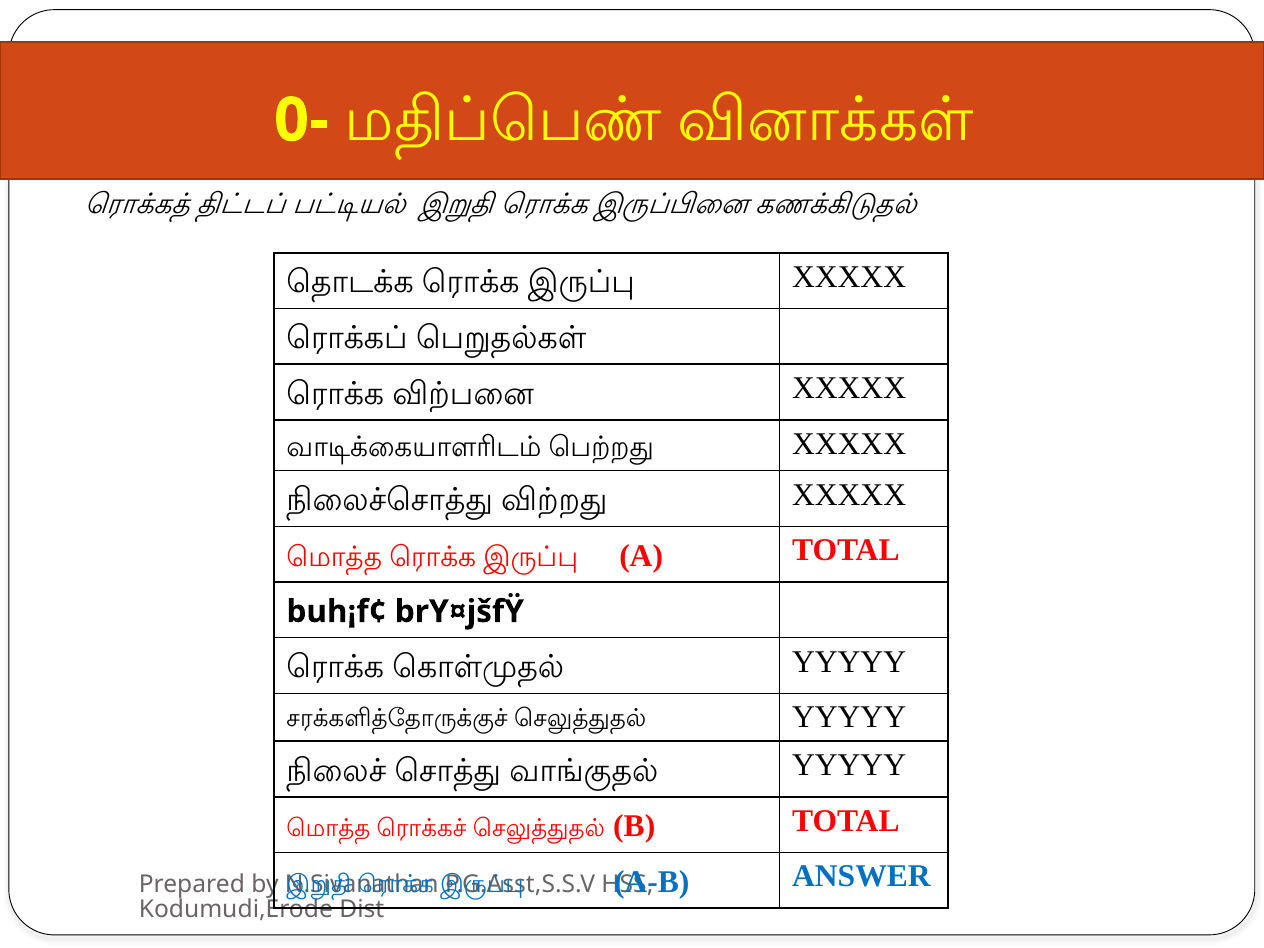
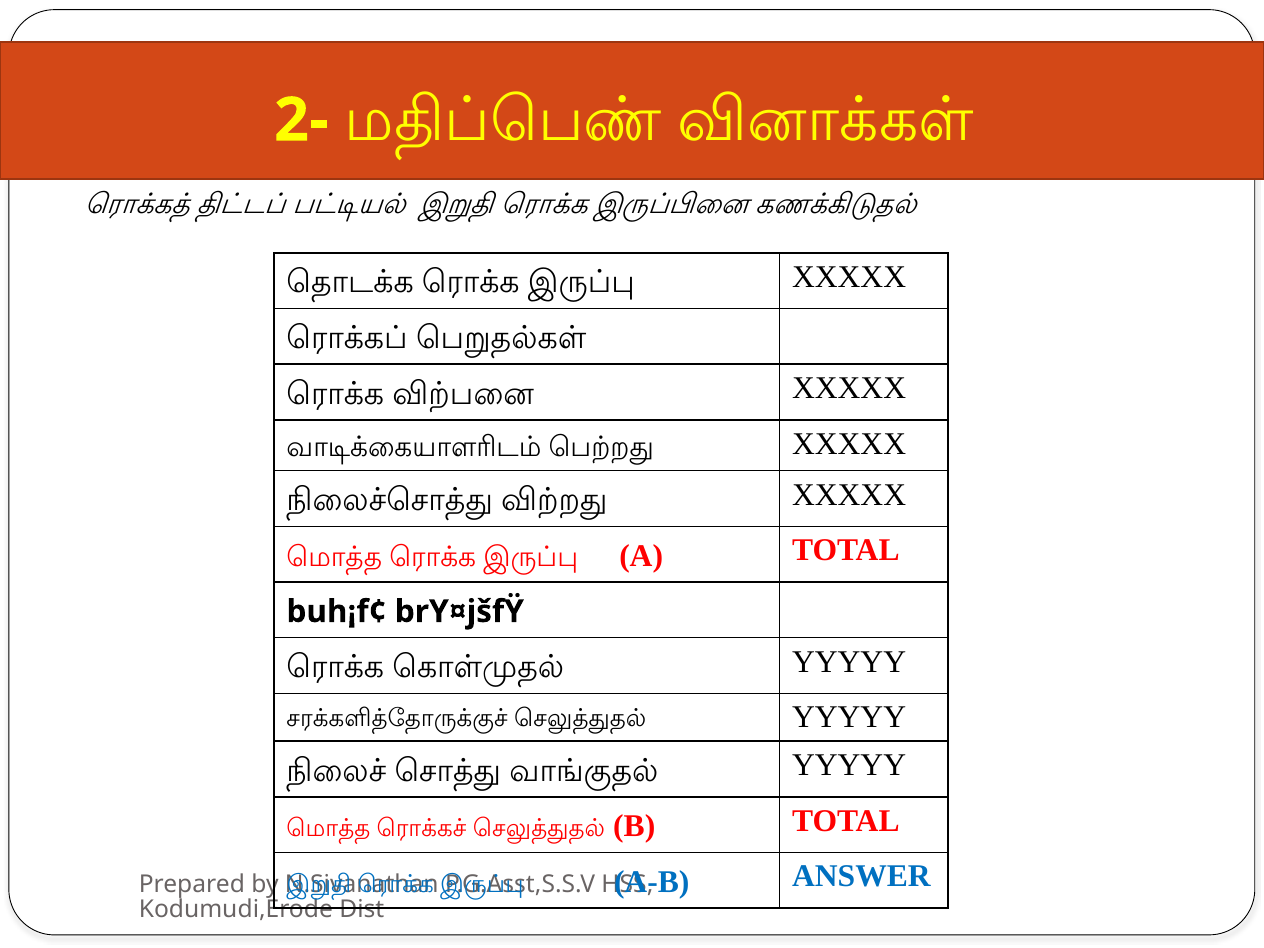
0-: 0- -> 2-
